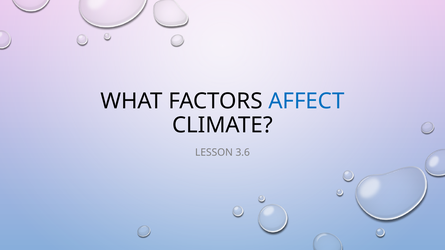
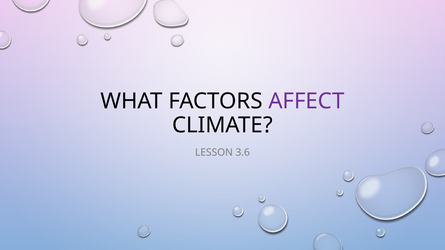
AFFECT colour: blue -> purple
